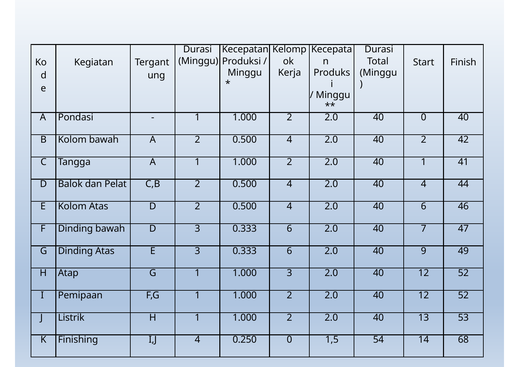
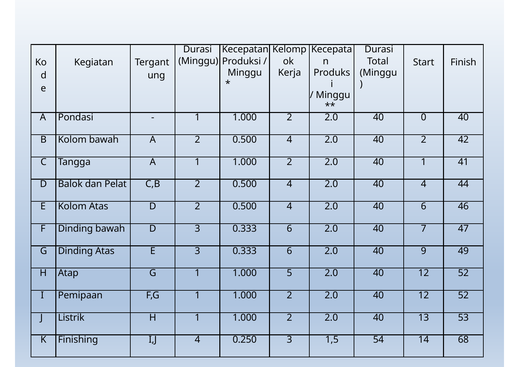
1.000 3: 3 -> 5
0.250 0: 0 -> 3
